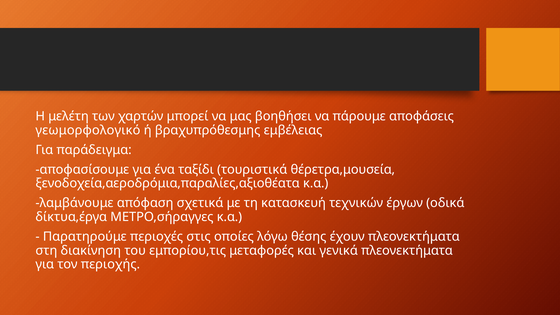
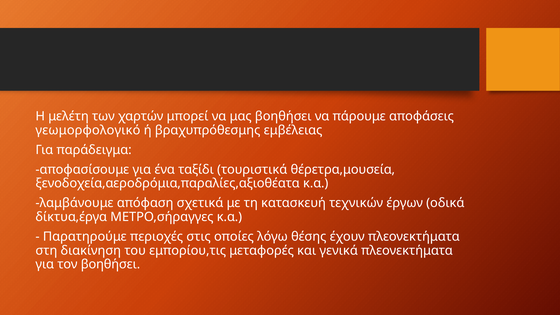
τον περιοχής: περιοχής -> βοηθήσει
